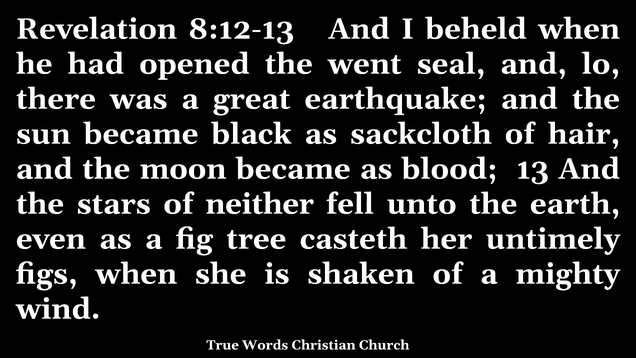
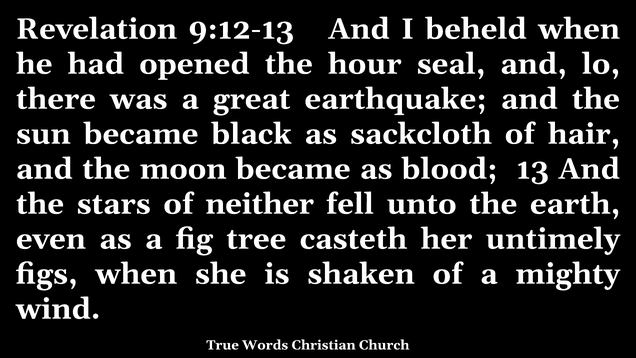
8:12-13: 8:12-13 -> 9:12-13
went: went -> hour
